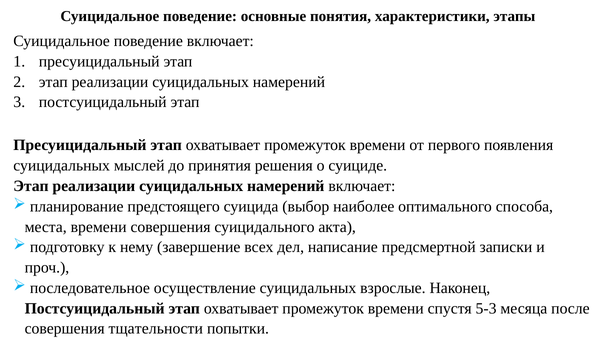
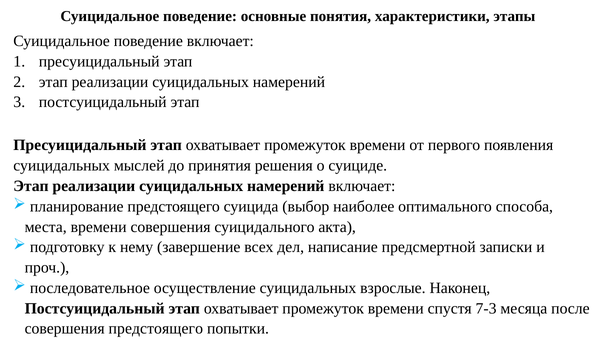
5-3: 5-3 -> 7-3
совершения тщательности: тщательности -> предстоящего
